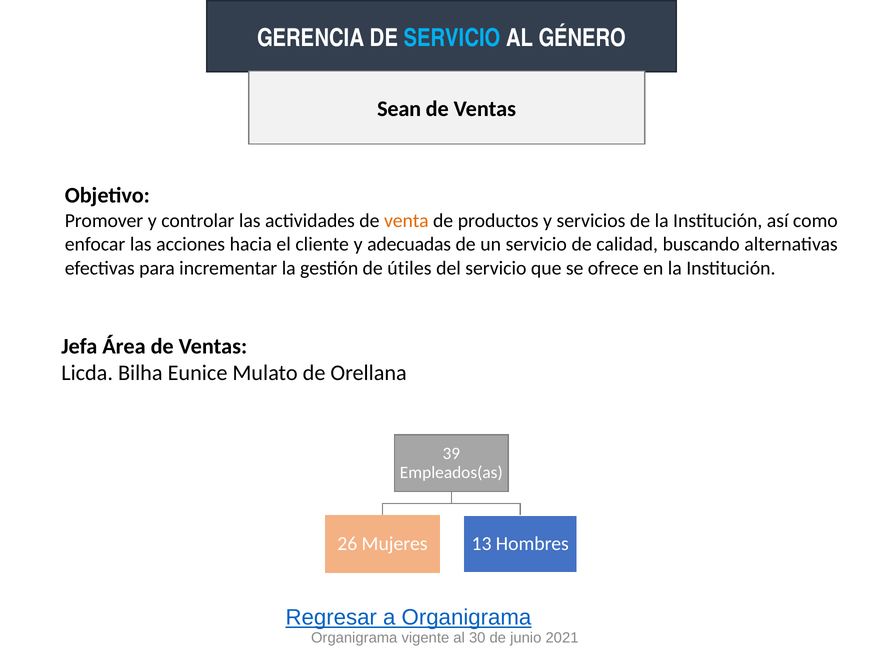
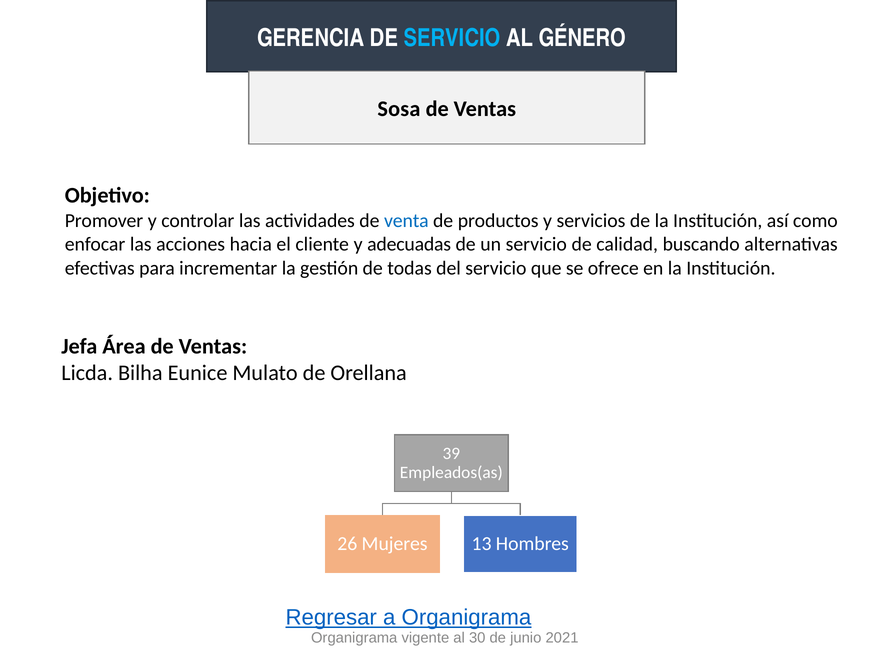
Sean: Sean -> Sosa
venta colour: orange -> blue
útiles: útiles -> todas
